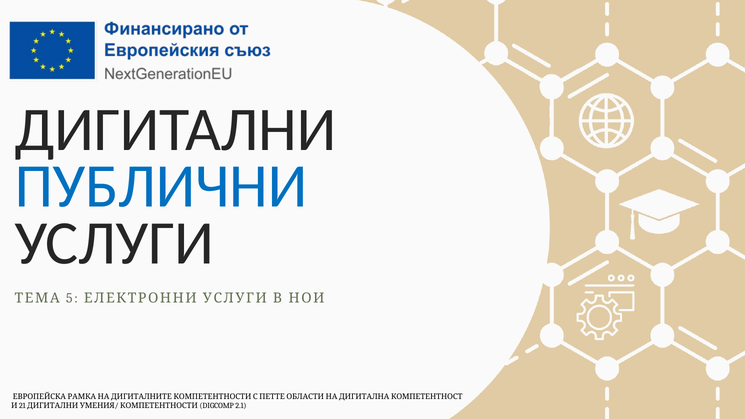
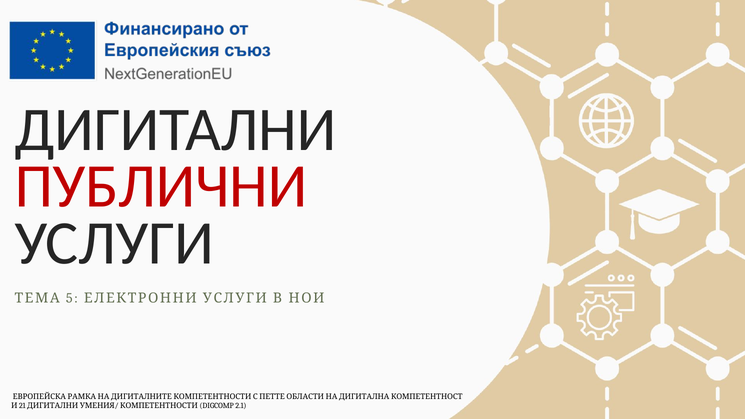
ПУБЛИЧНИ colour: blue -> red
